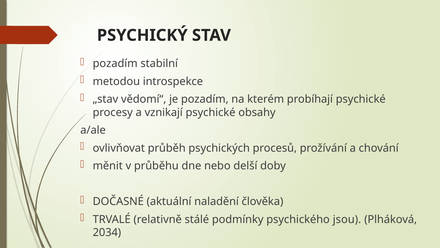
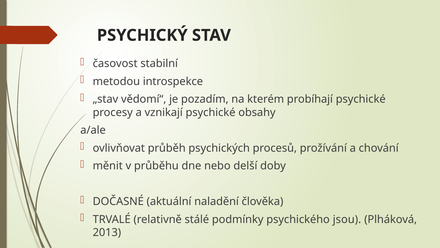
pozadím at (115, 63): pozadím -> časovost
2034: 2034 -> 2013
